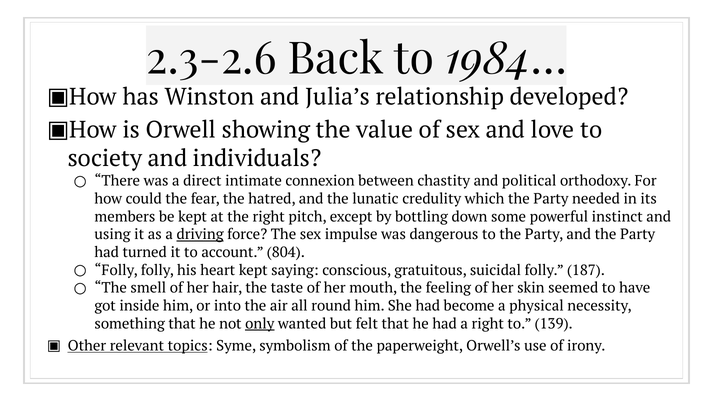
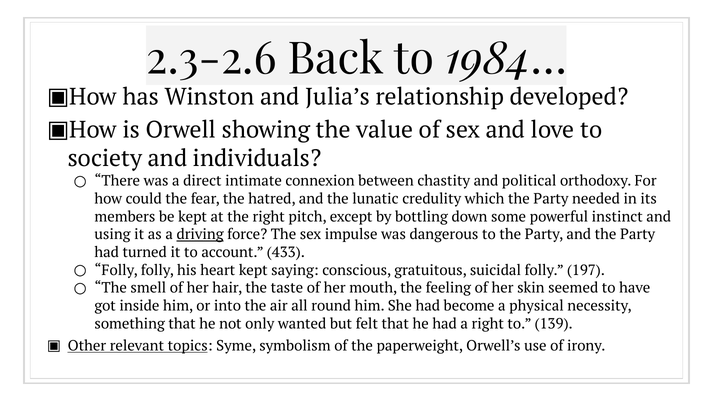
804: 804 -> 433
187: 187 -> 197
only underline: present -> none
